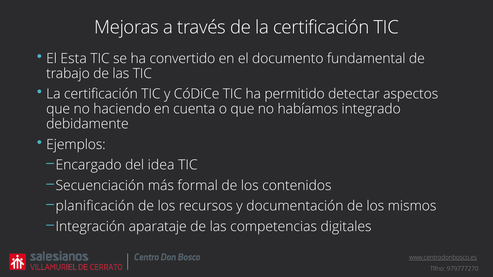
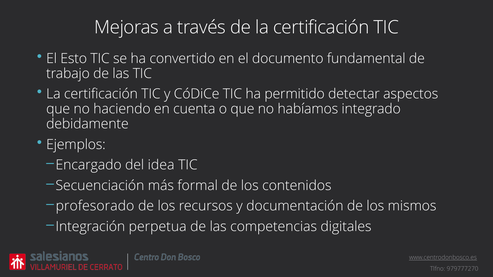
Esta: Esta -> Esto
planificación: planificación -> profesorado
aparataje: aparataje -> perpetua
